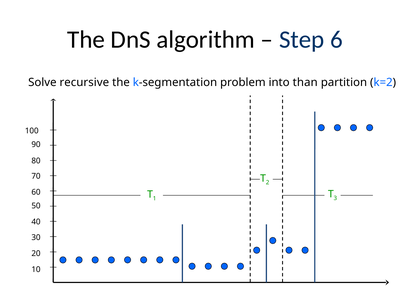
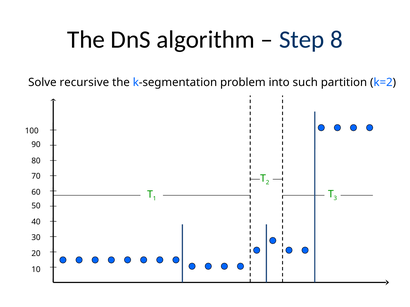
6: 6 -> 8
than: than -> such
